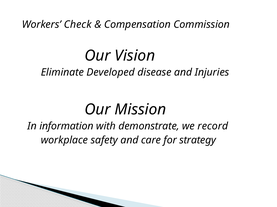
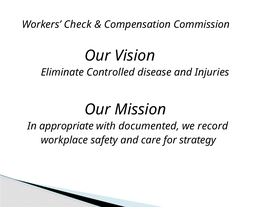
Developed: Developed -> Controlled
information: information -> appropriate
demonstrate: demonstrate -> documented
